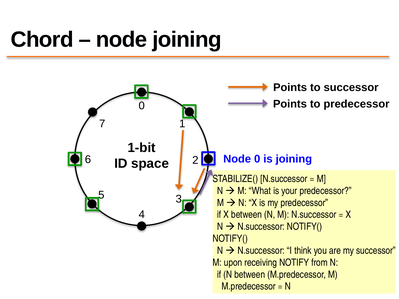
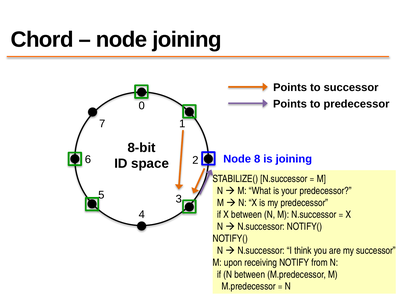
1-bit: 1-bit -> 8-bit
Node 0: 0 -> 8
